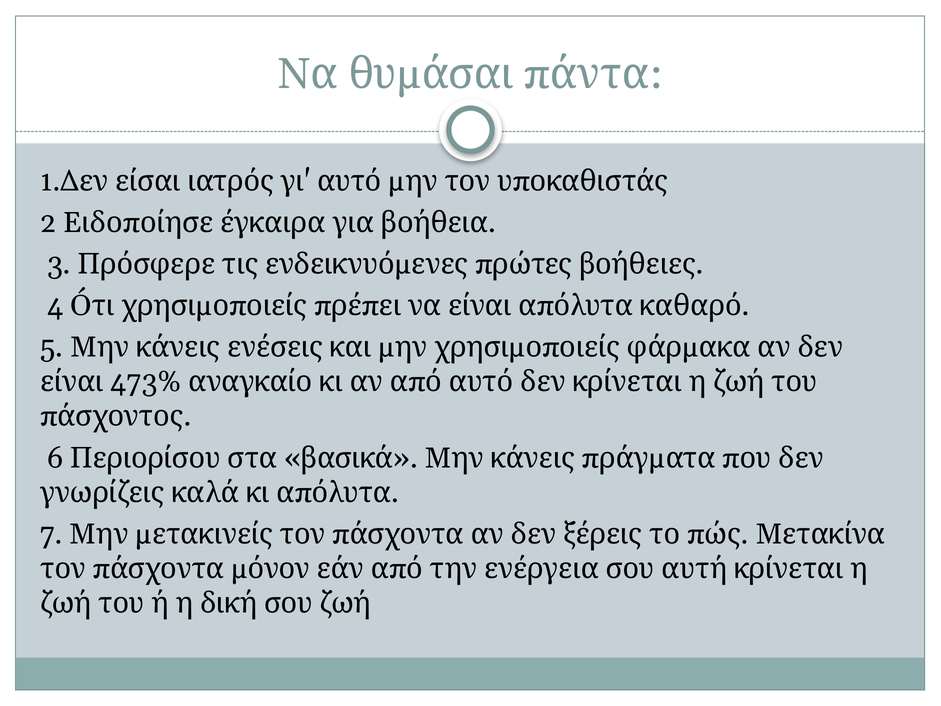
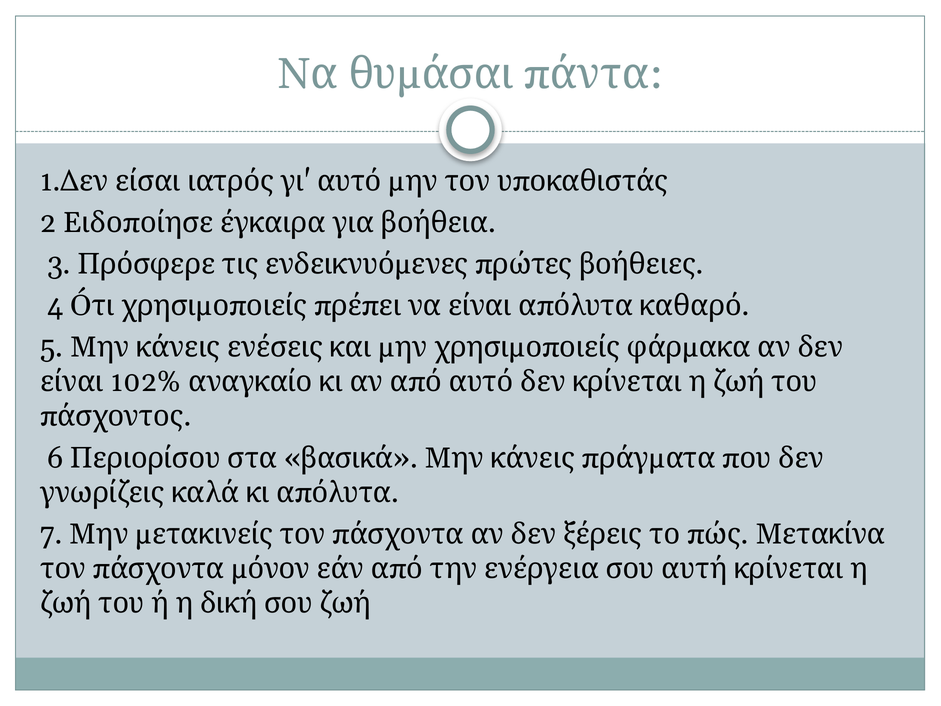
473%: 473% -> 102%
